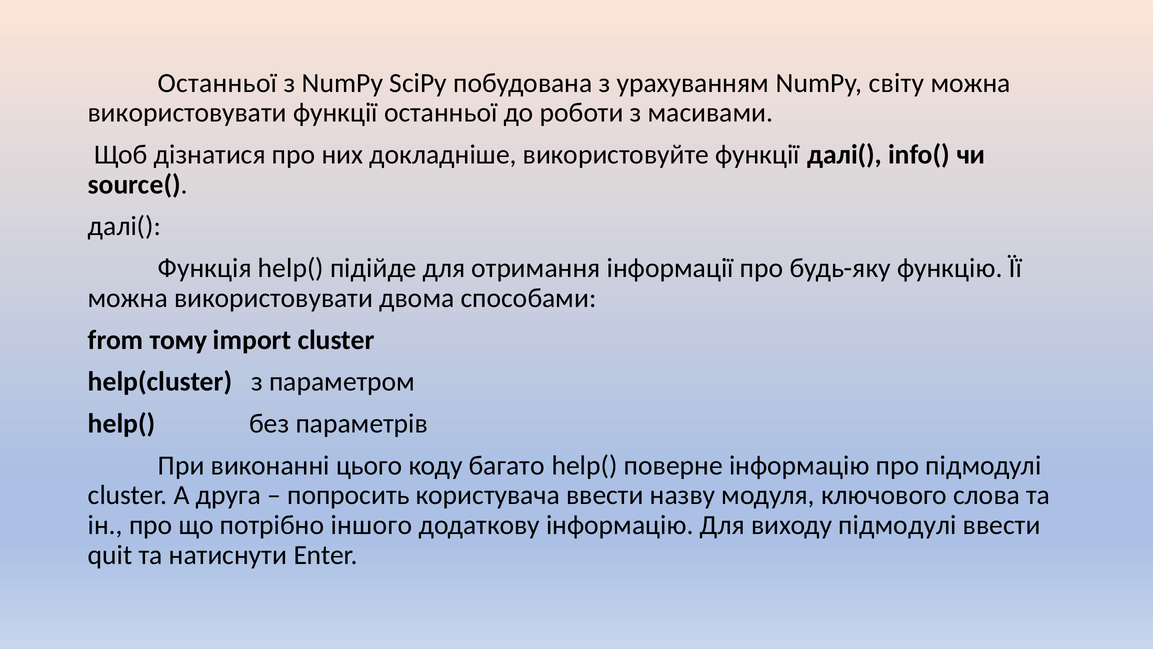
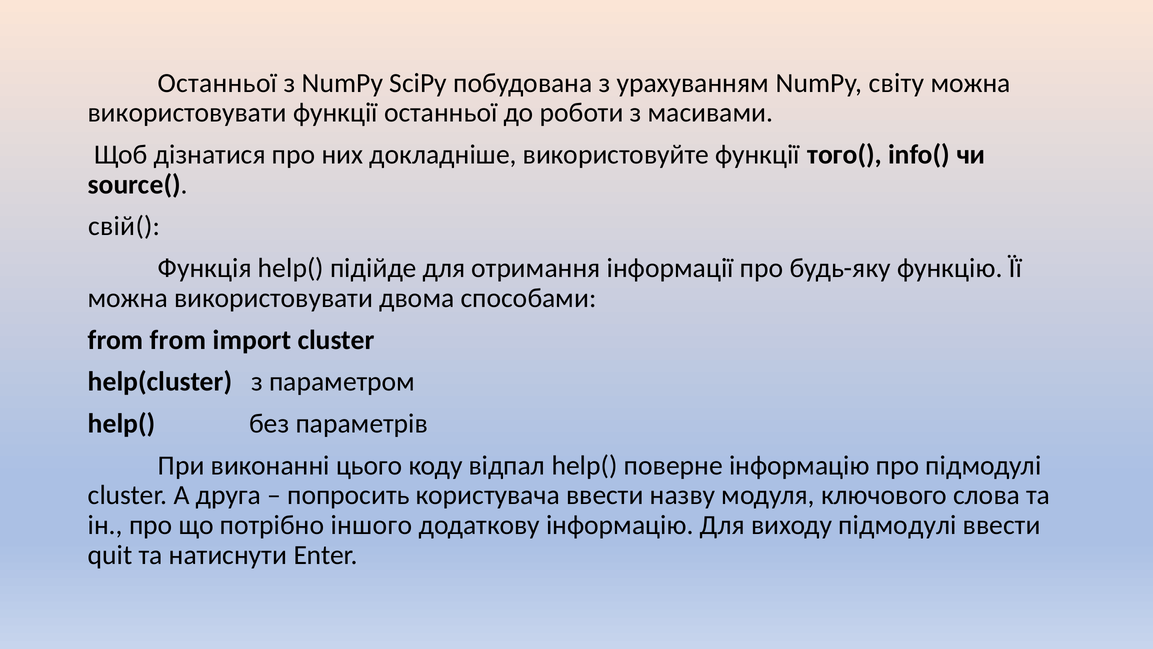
функції далі(: далі( -> того(
далі( at (124, 226): далі( -> свій(
from тому: тому -> from
багато: багато -> відпал
